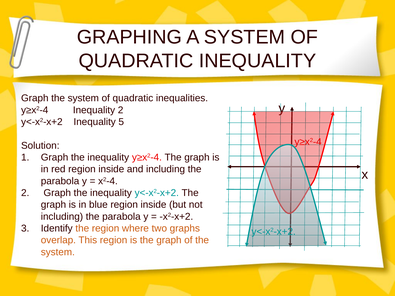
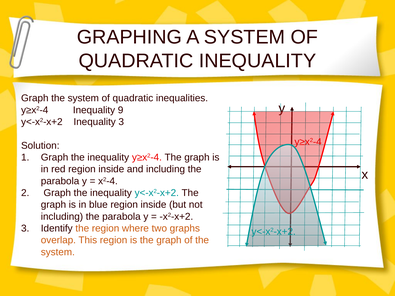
Inequality 2: 2 -> 9
Inequality 5: 5 -> 3
